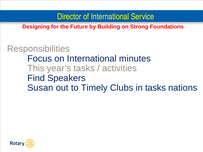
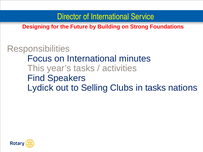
Susan: Susan -> Lydick
Timely: Timely -> Selling
